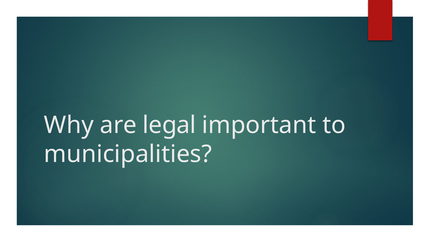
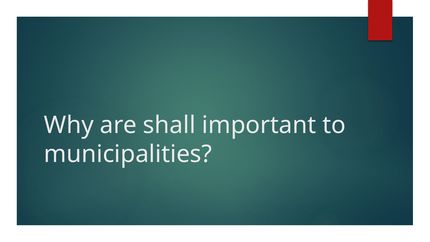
legal: legal -> shall
